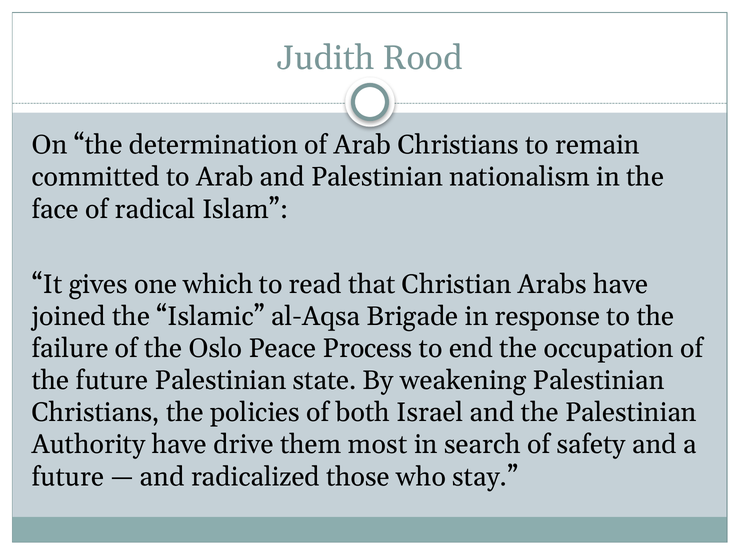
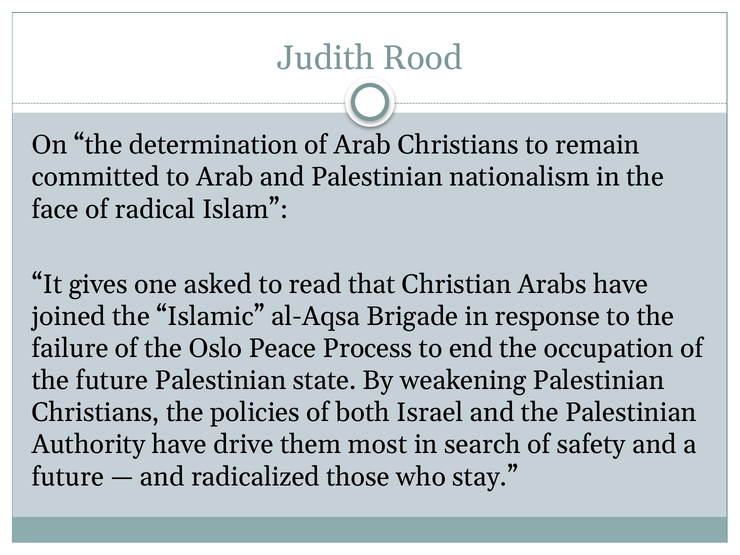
which: which -> asked
